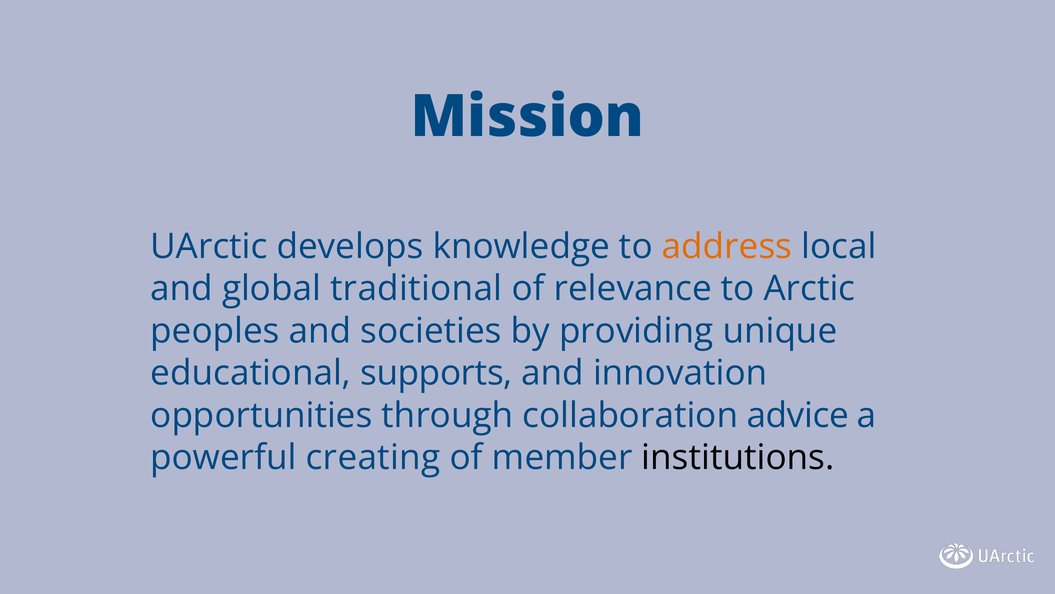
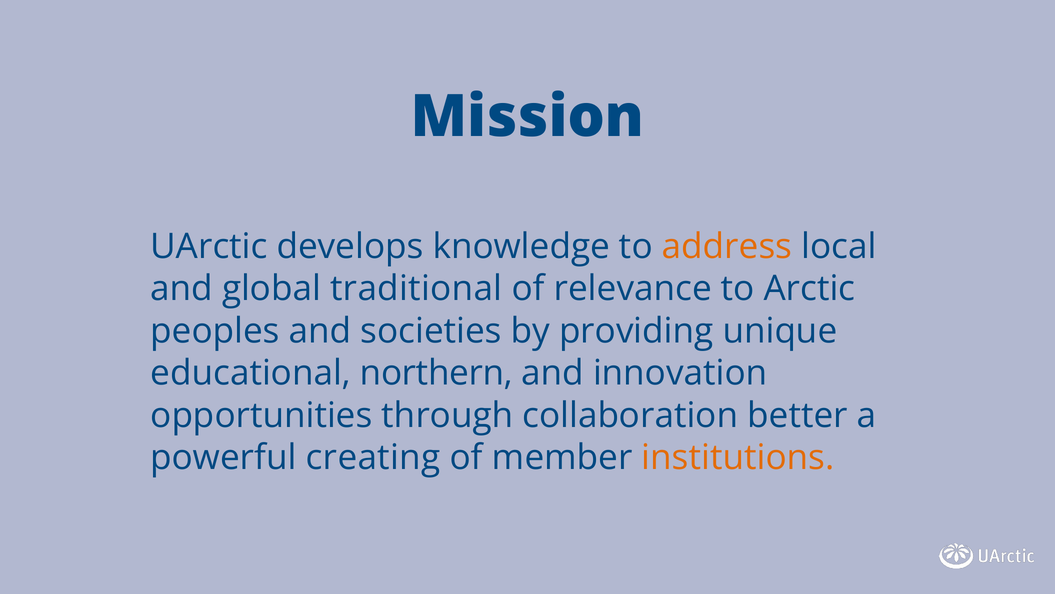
supports: supports -> northern
advice: advice -> better
institutions colour: black -> orange
